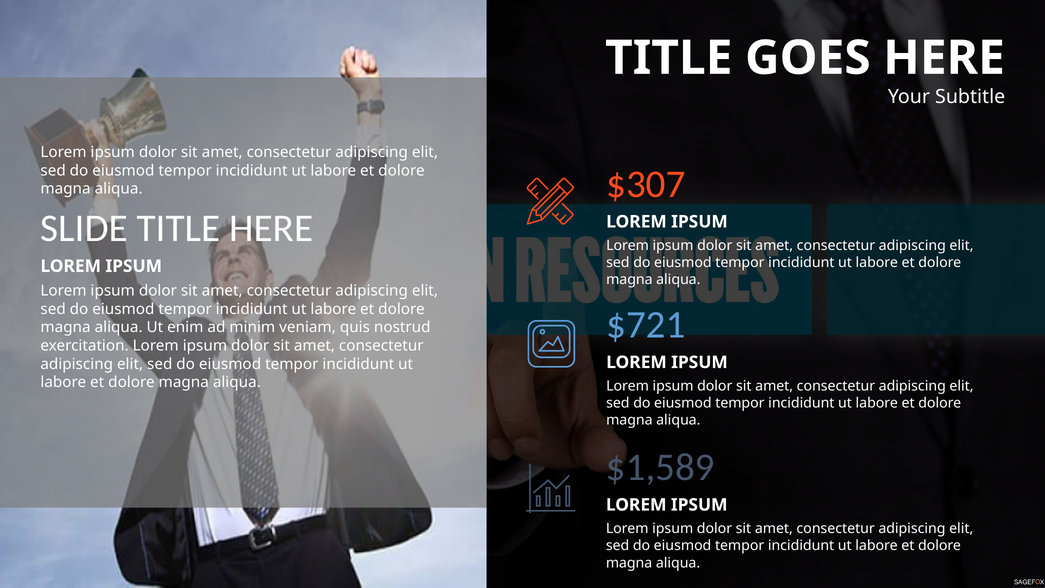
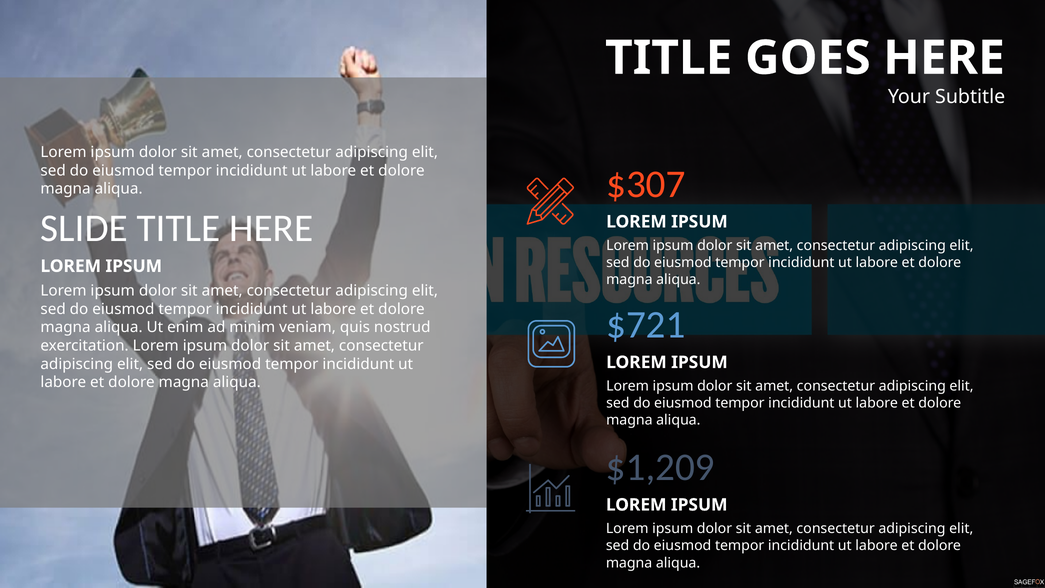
$1,589: $1,589 -> $1,209
